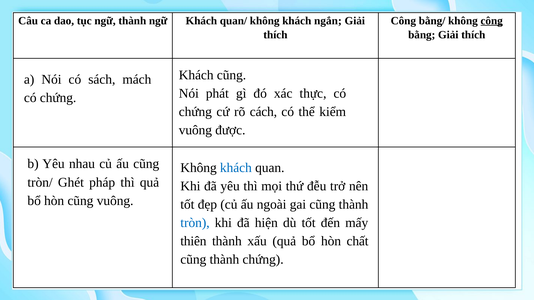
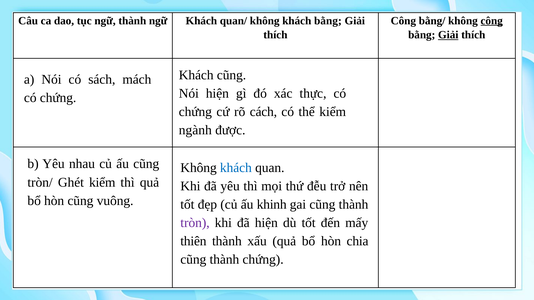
khách ngắn: ngắn -> bằng
Giải at (448, 35) underline: none -> present
Nói phát: phát -> hiện
vuông at (195, 130): vuông -> ngành
Ghét pháp: pháp -> kiểm
ngoài: ngoài -> khinh
tròn colour: blue -> purple
chất: chất -> chia
